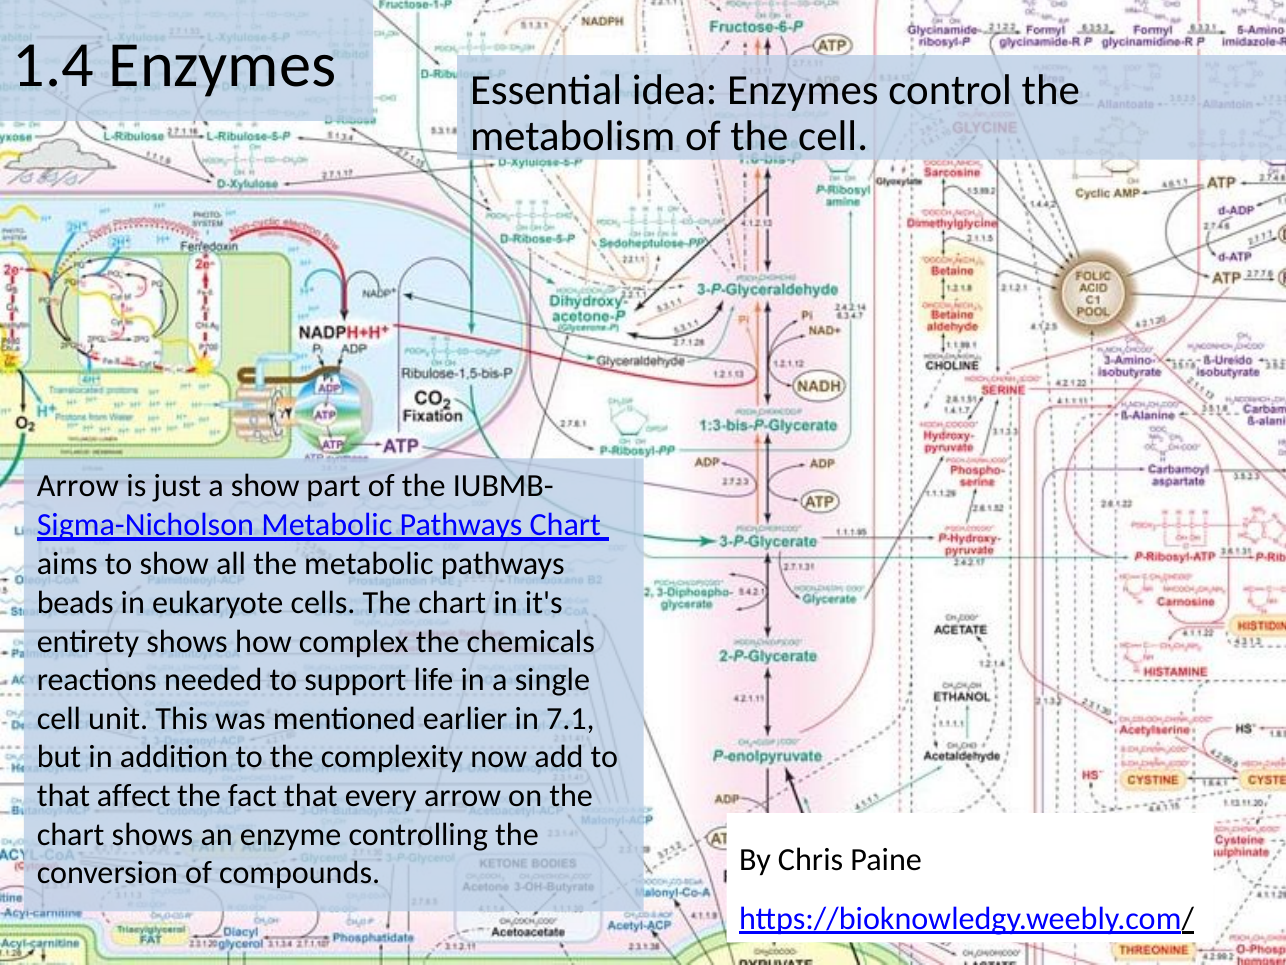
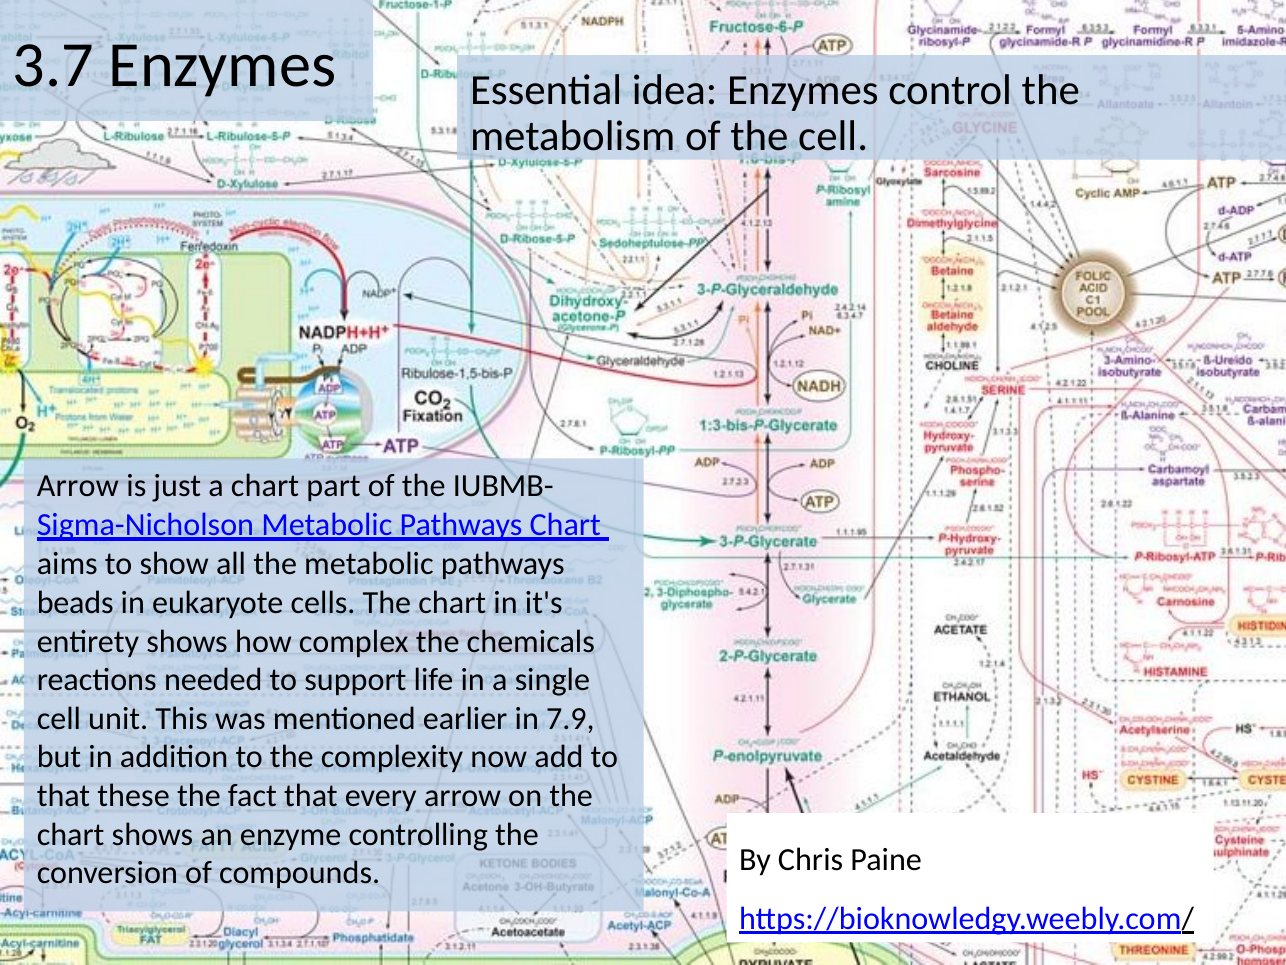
1.4: 1.4 -> 3.7
a show: show -> chart
7.1: 7.1 -> 7.9
affect: affect -> these
